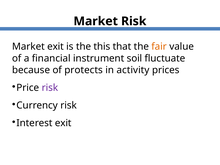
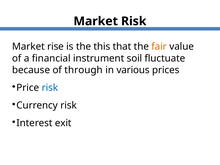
Market exit: exit -> rise
protects: protects -> through
activity: activity -> various
risk at (50, 88) colour: purple -> blue
